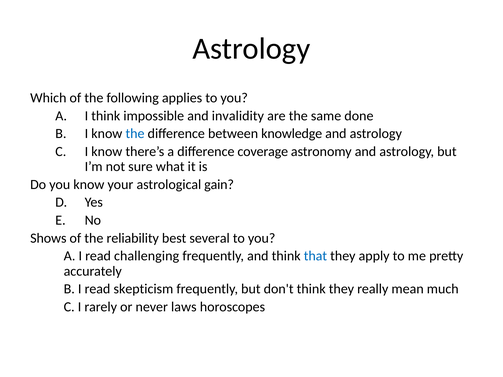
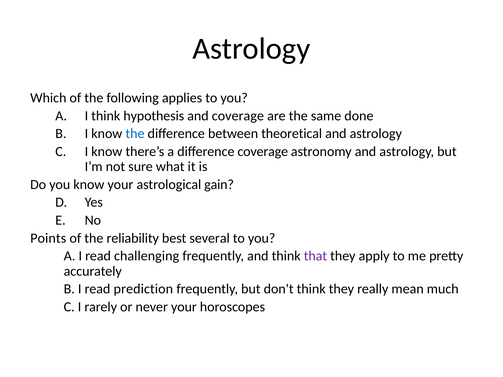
impossible: impossible -> hypothesis
and invalidity: invalidity -> coverage
knowledge: knowledge -> theoretical
Shows: Shows -> Points
that colour: blue -> purple
skepticism: skepticism -> prediction
never laws: laws -> your
